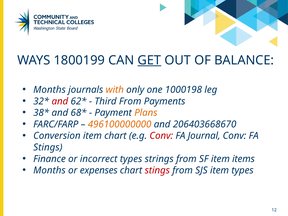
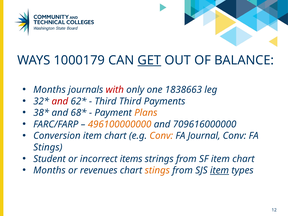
1800199: 1800199 -> 1000179
with colour: orange -> red
1000198: 1000198 -> 1838663
Third From: From -> Third
206403668670: 206403668670 -> 709616000000
Conv at (161, 136) colour: red -> orange
Finance: Finance -> Student
incorrect types: types -> items
SF item items: items -> chart
expenses: expenses -> revenues
stings at (157, 170) colour: red -> orange
item at (220, 170) underline: none -> present
